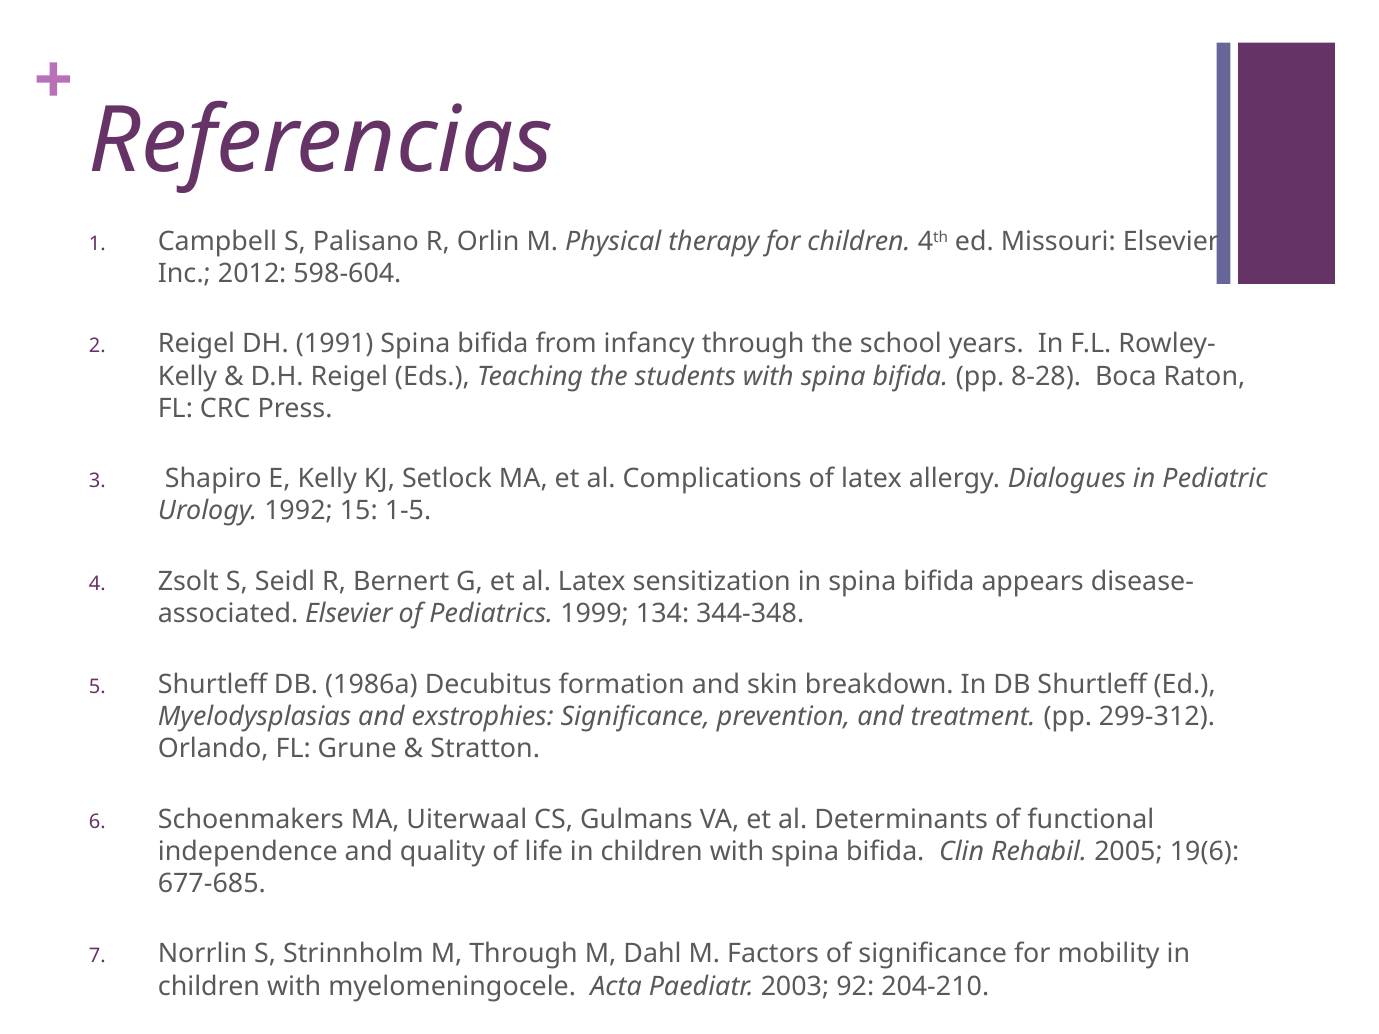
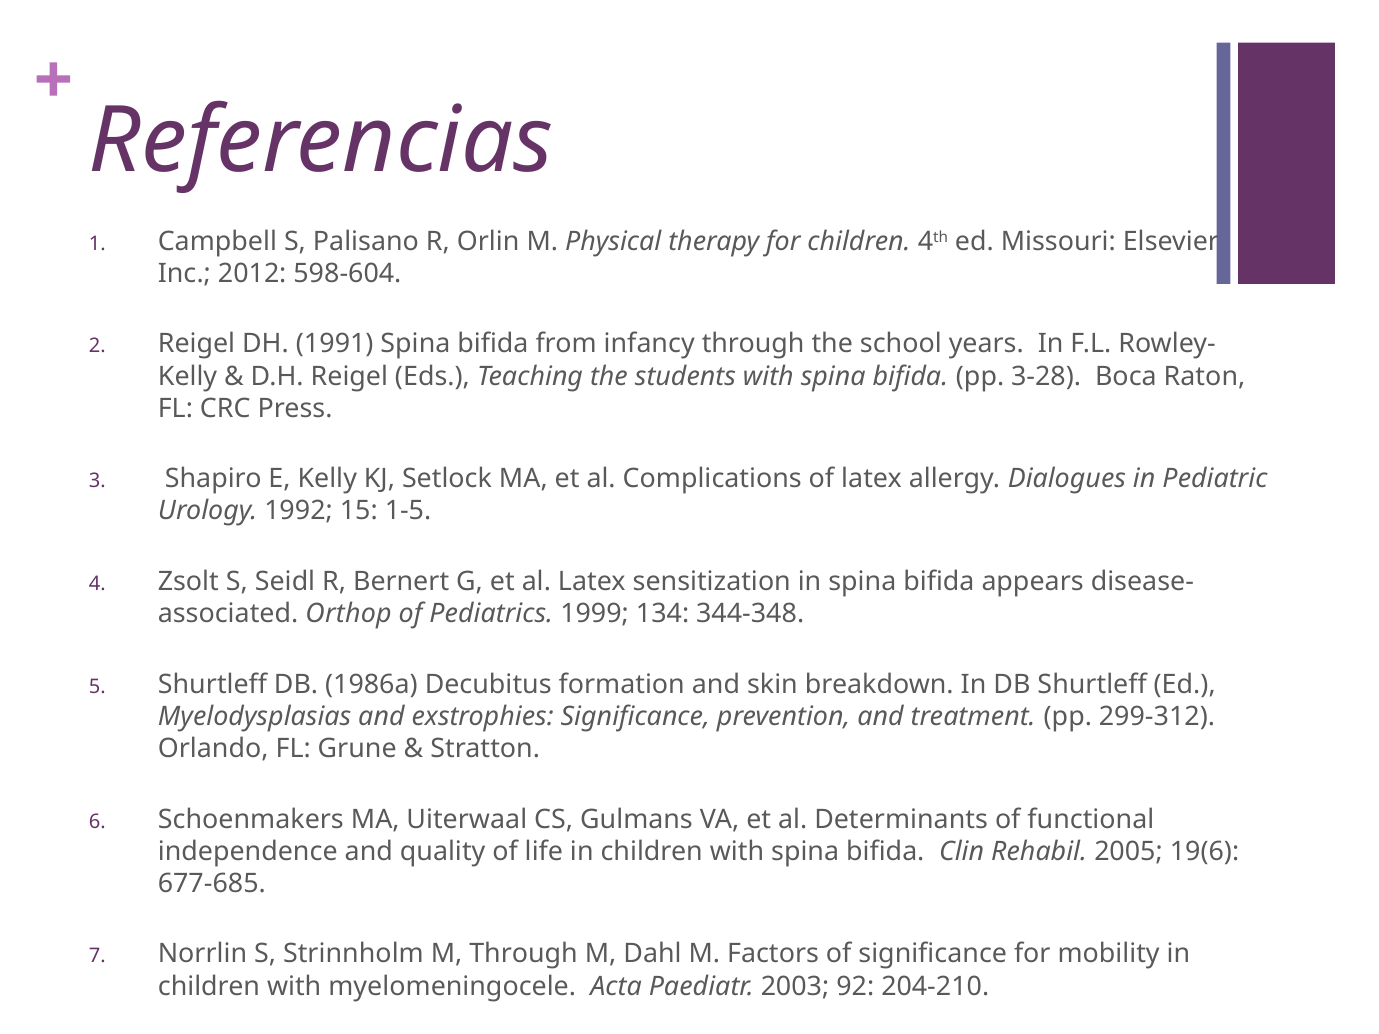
8-28: 8-28 -> 3-28
Elsevier at (349, 614): Elsevier -> Orthop
